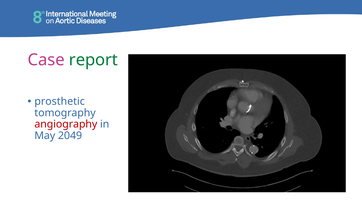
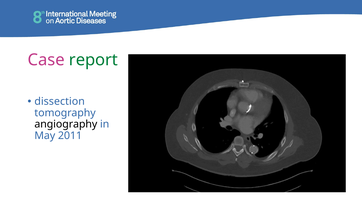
prosthetic: prosthetic -> dissection
angiography colour: red -> black
2049: 2049 -> 2011
